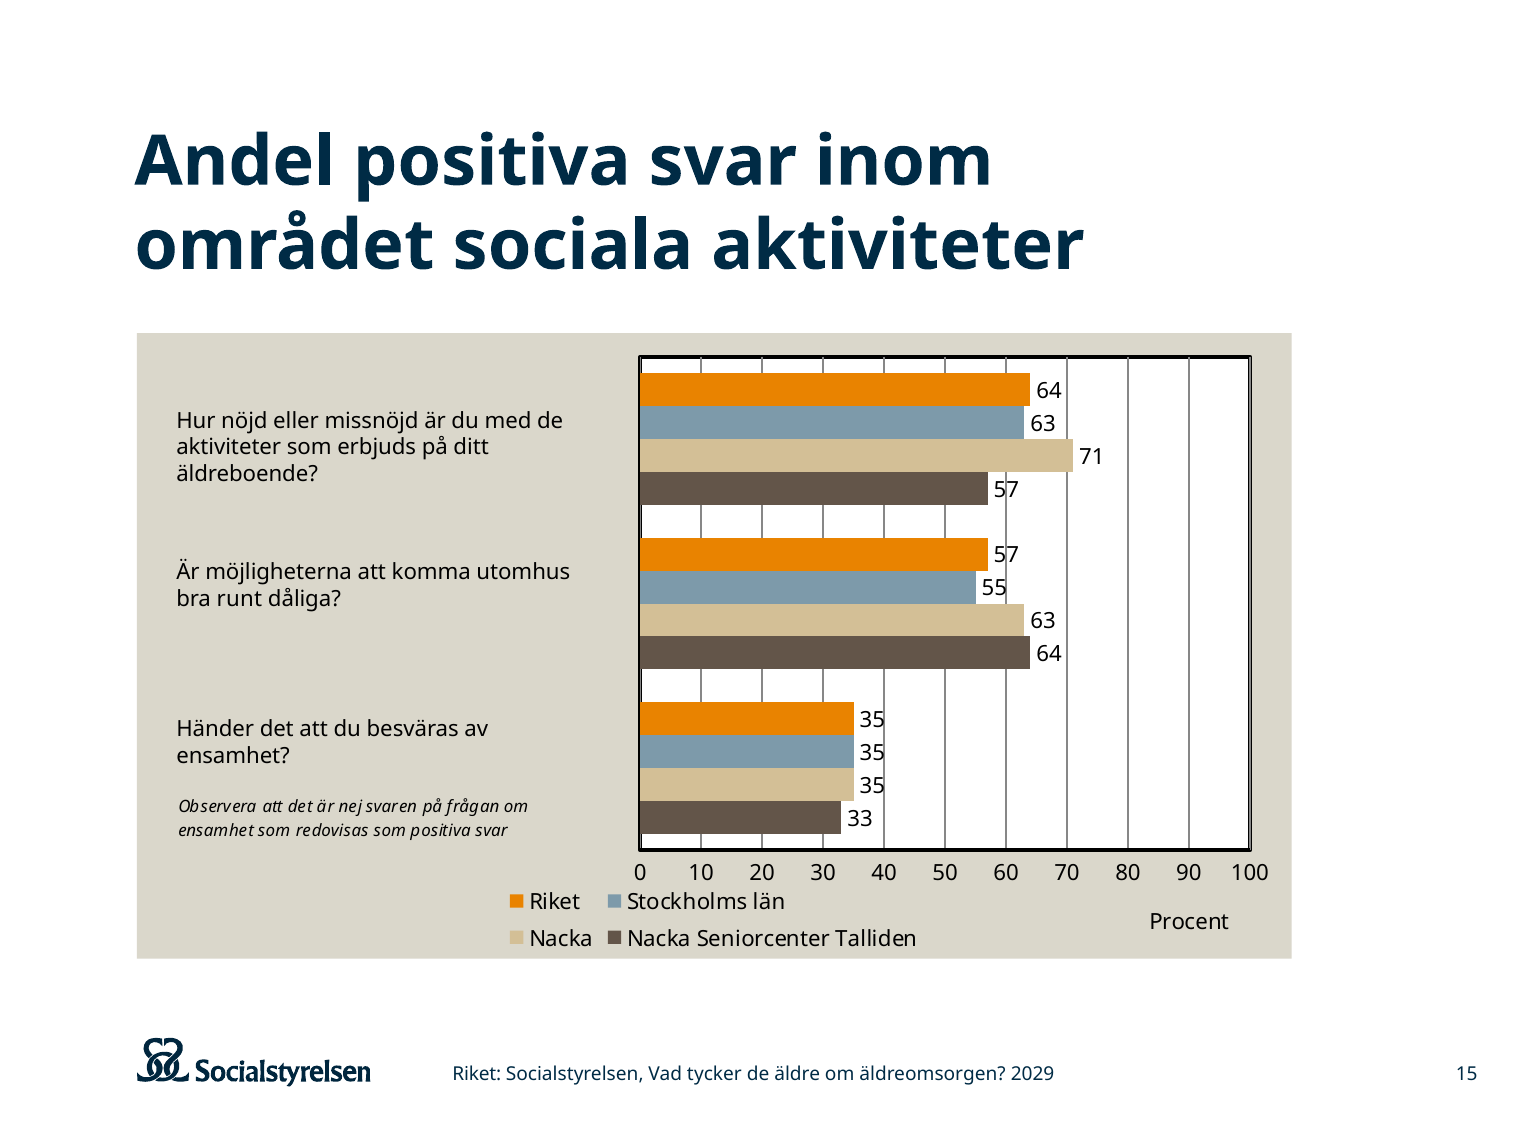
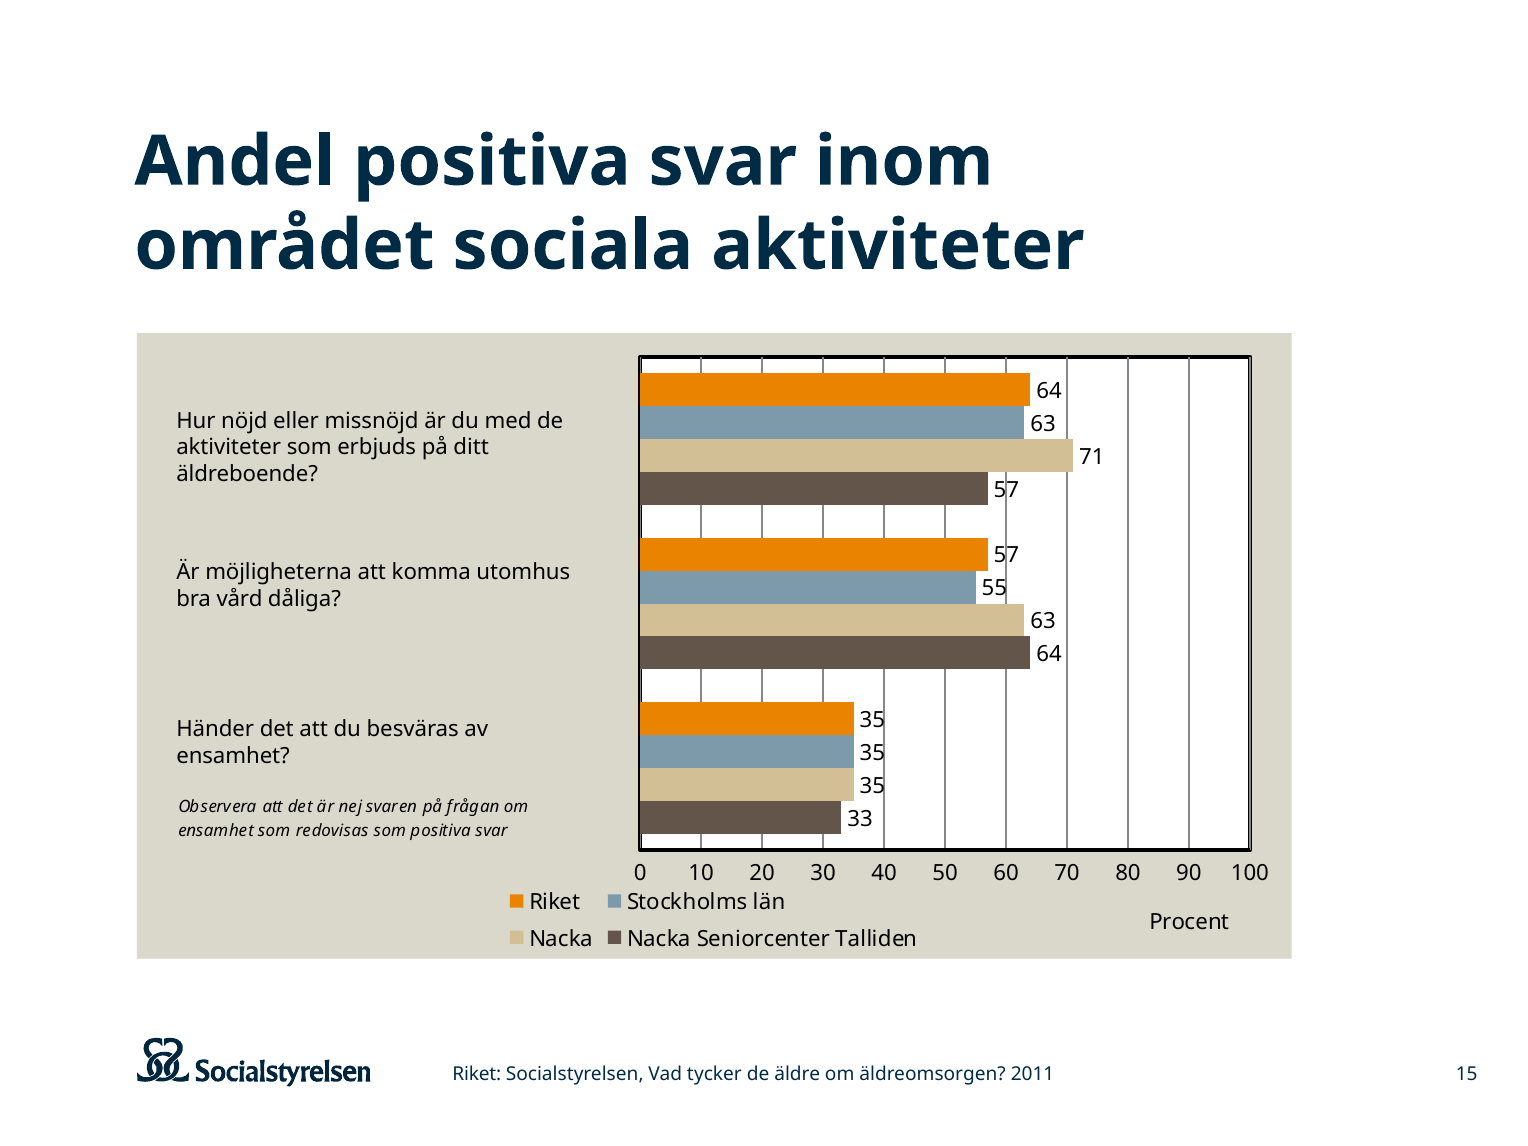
runt: runt -> vård
2029: 2029 -> 2011
